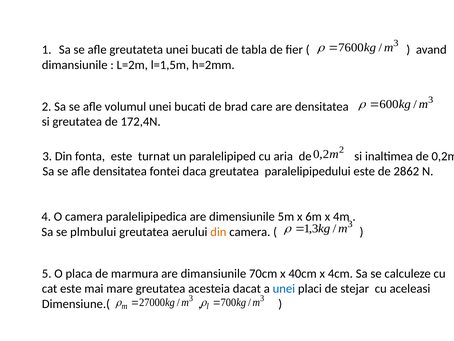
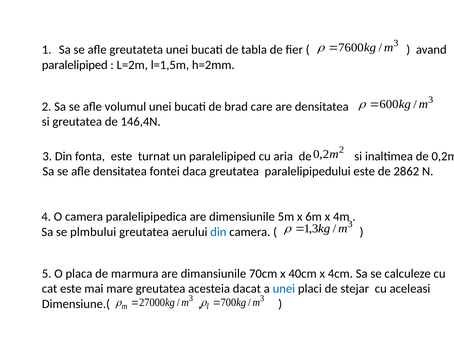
dimansiunile at (75, 65): dimansiunile -> paralelipiped
172,4N: 172,4N -> 146,4N
din at (218, 232) colour: orange -> blue
